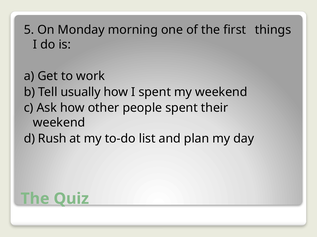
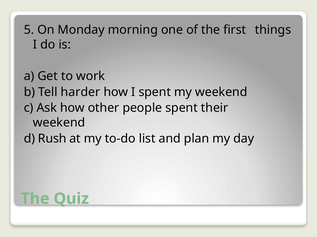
usually: usually -> harder
